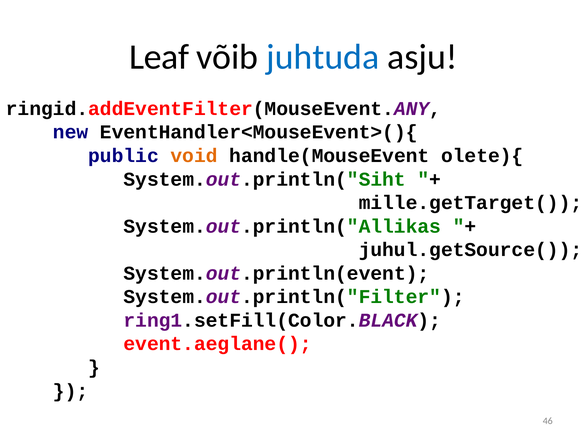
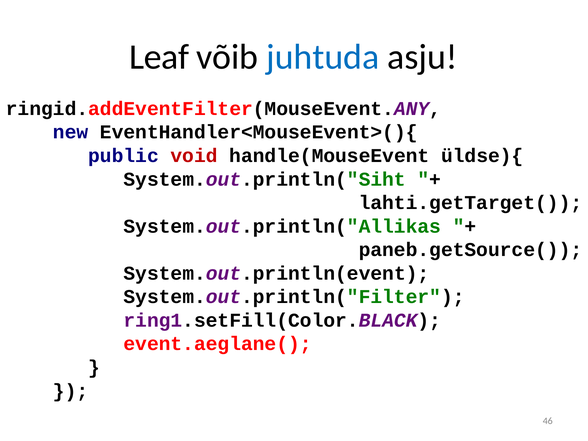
void colour: orange -> red
olete){: olete){ -> üldse){
mille.getTarget(: mille.getTarget( -> lahti.getTarget(
juhul.getSource(: juhul.getSource( -> paneb.getSource(
